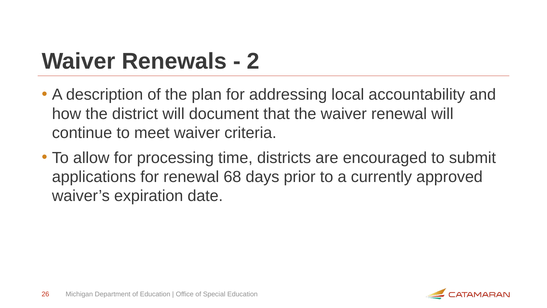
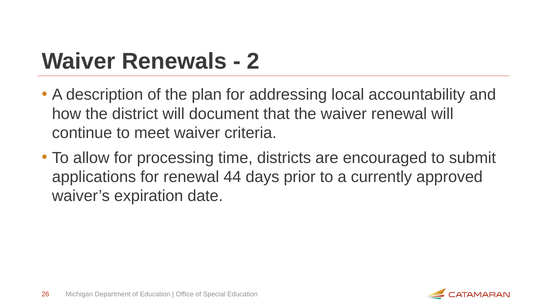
68: 68 -> 44
